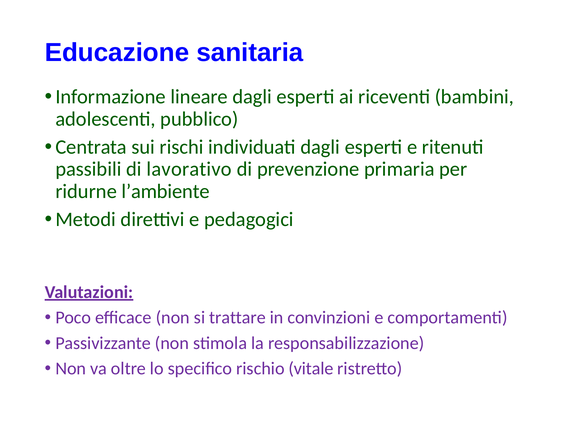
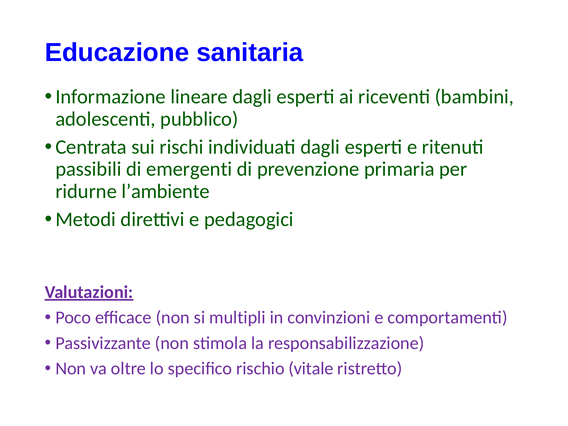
lavorativo: lavorativo -> emergenti
trattare: trattare -> multipli
